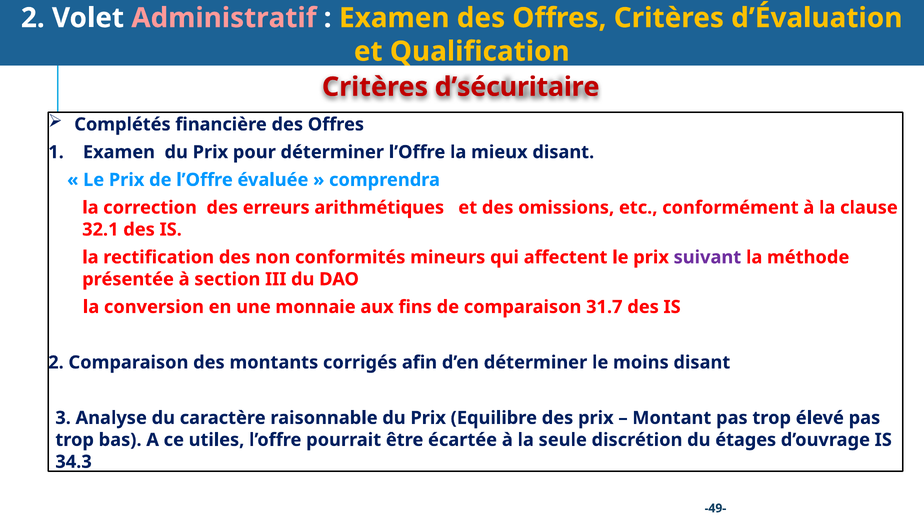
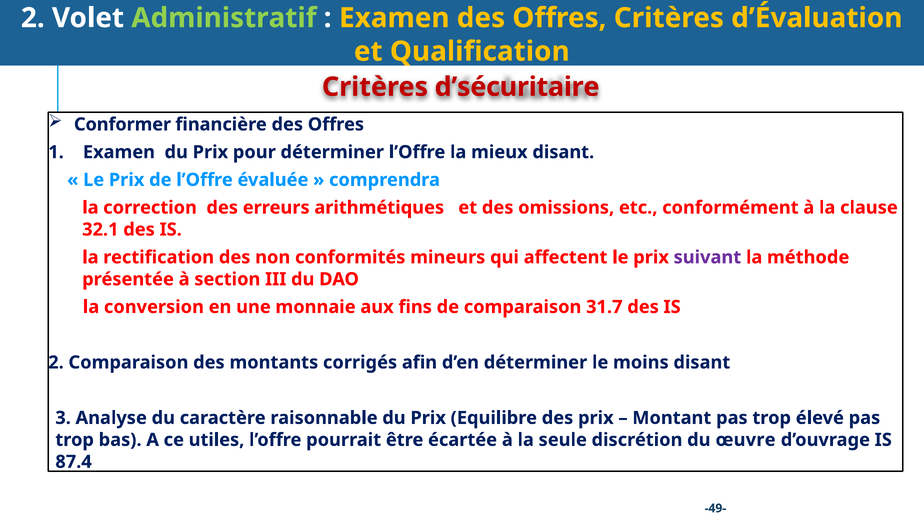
Administratif colour: pink -> light green
Complétés: Complétés -> Conformer
étages: étages -> œuvre
34.3: 34.3 -> 87.4
